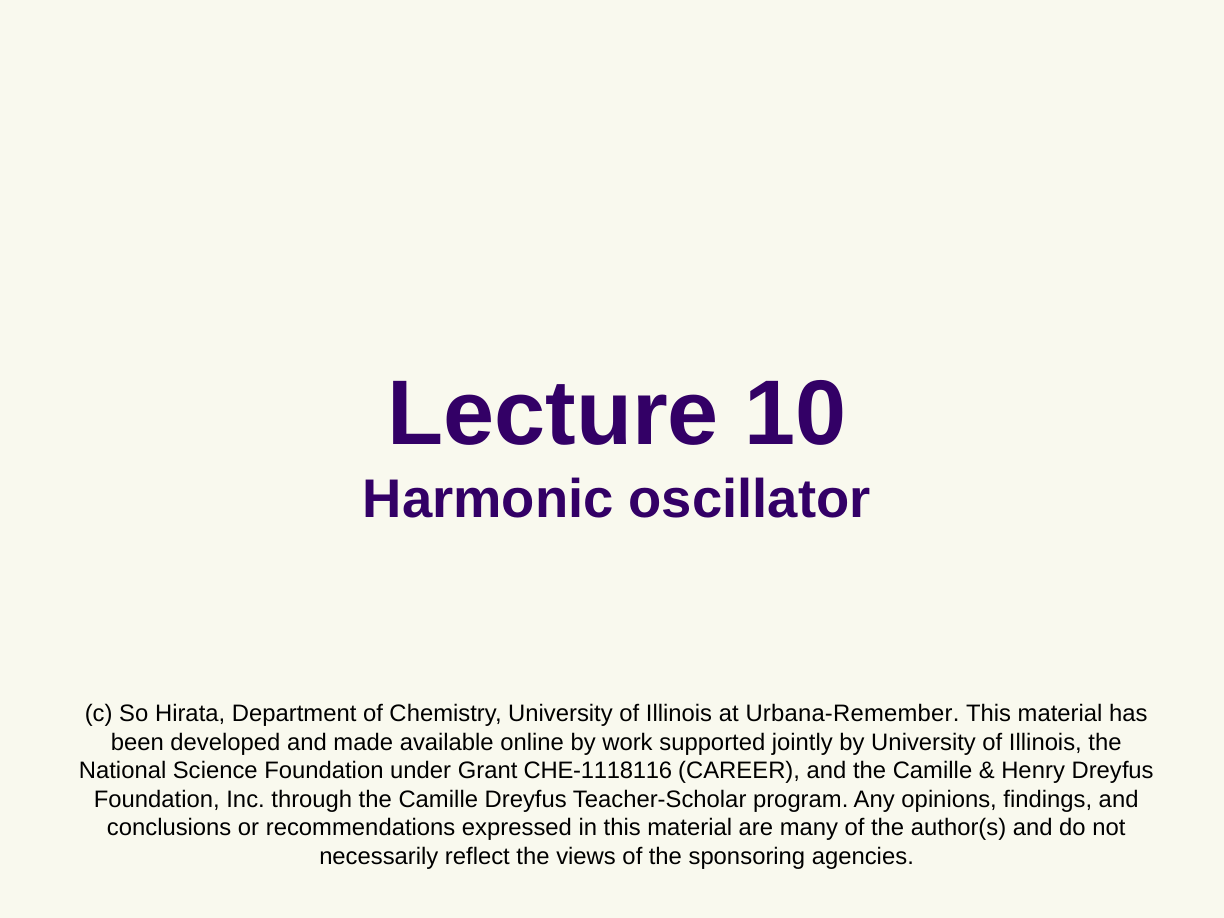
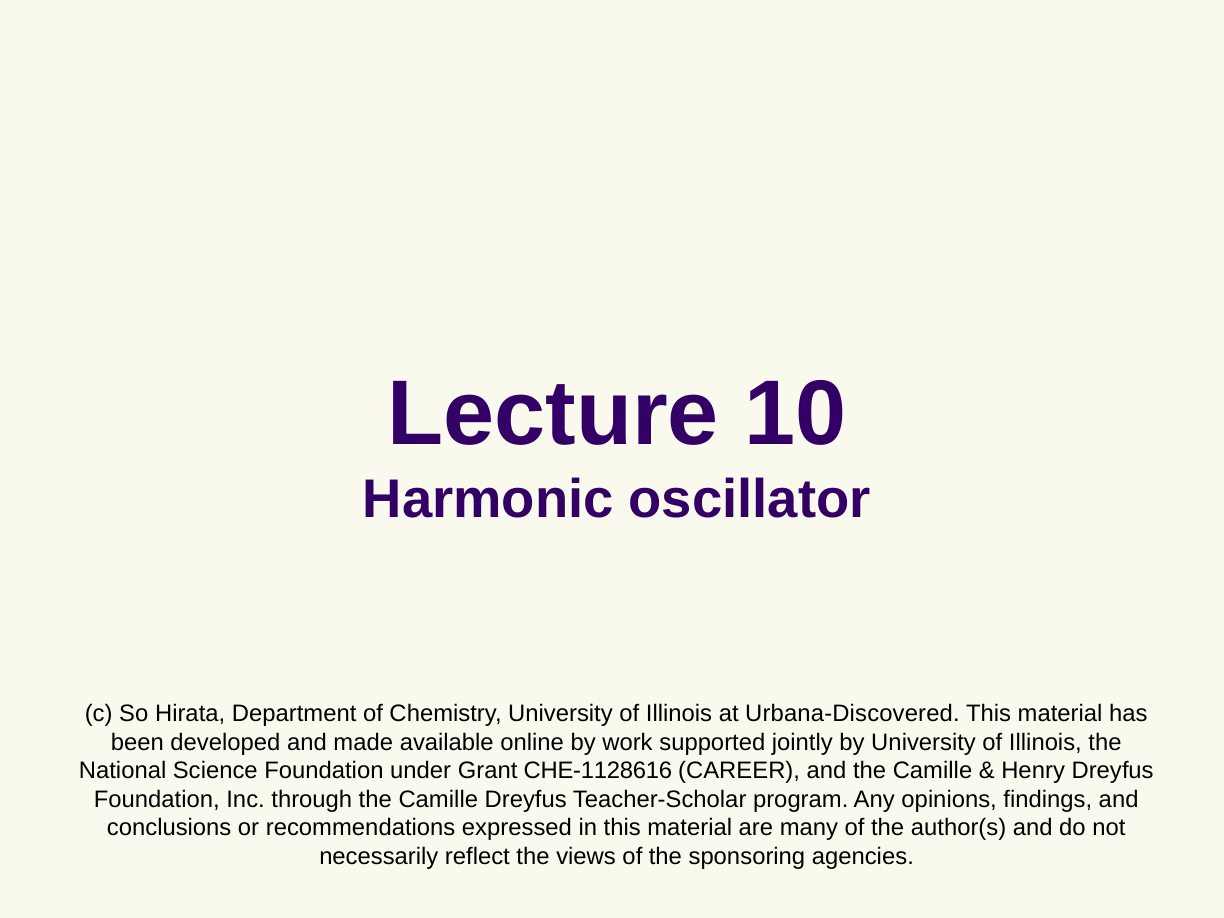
Urbana-Remember: Urbana-Remember -> Urbana-Discovered
CHE-1118116: CHE-1118116 -> CHE-1128616
